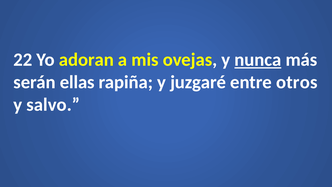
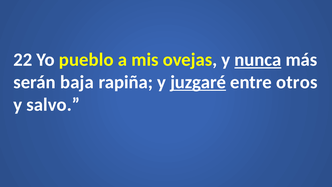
adoran: adoran -> pueblo
ellas: ellas -> baja
juzgaré underline: none -> present
